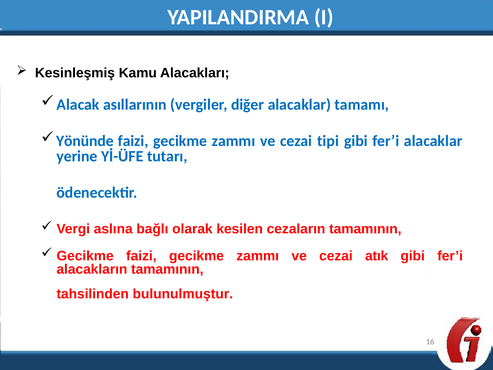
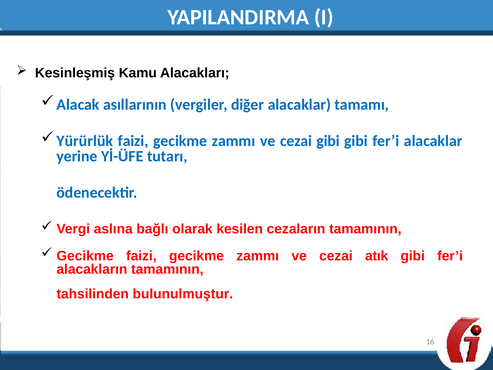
Yönünde: Yönünde -> Yürürlük
cezai tipi: tipi -> gibi
